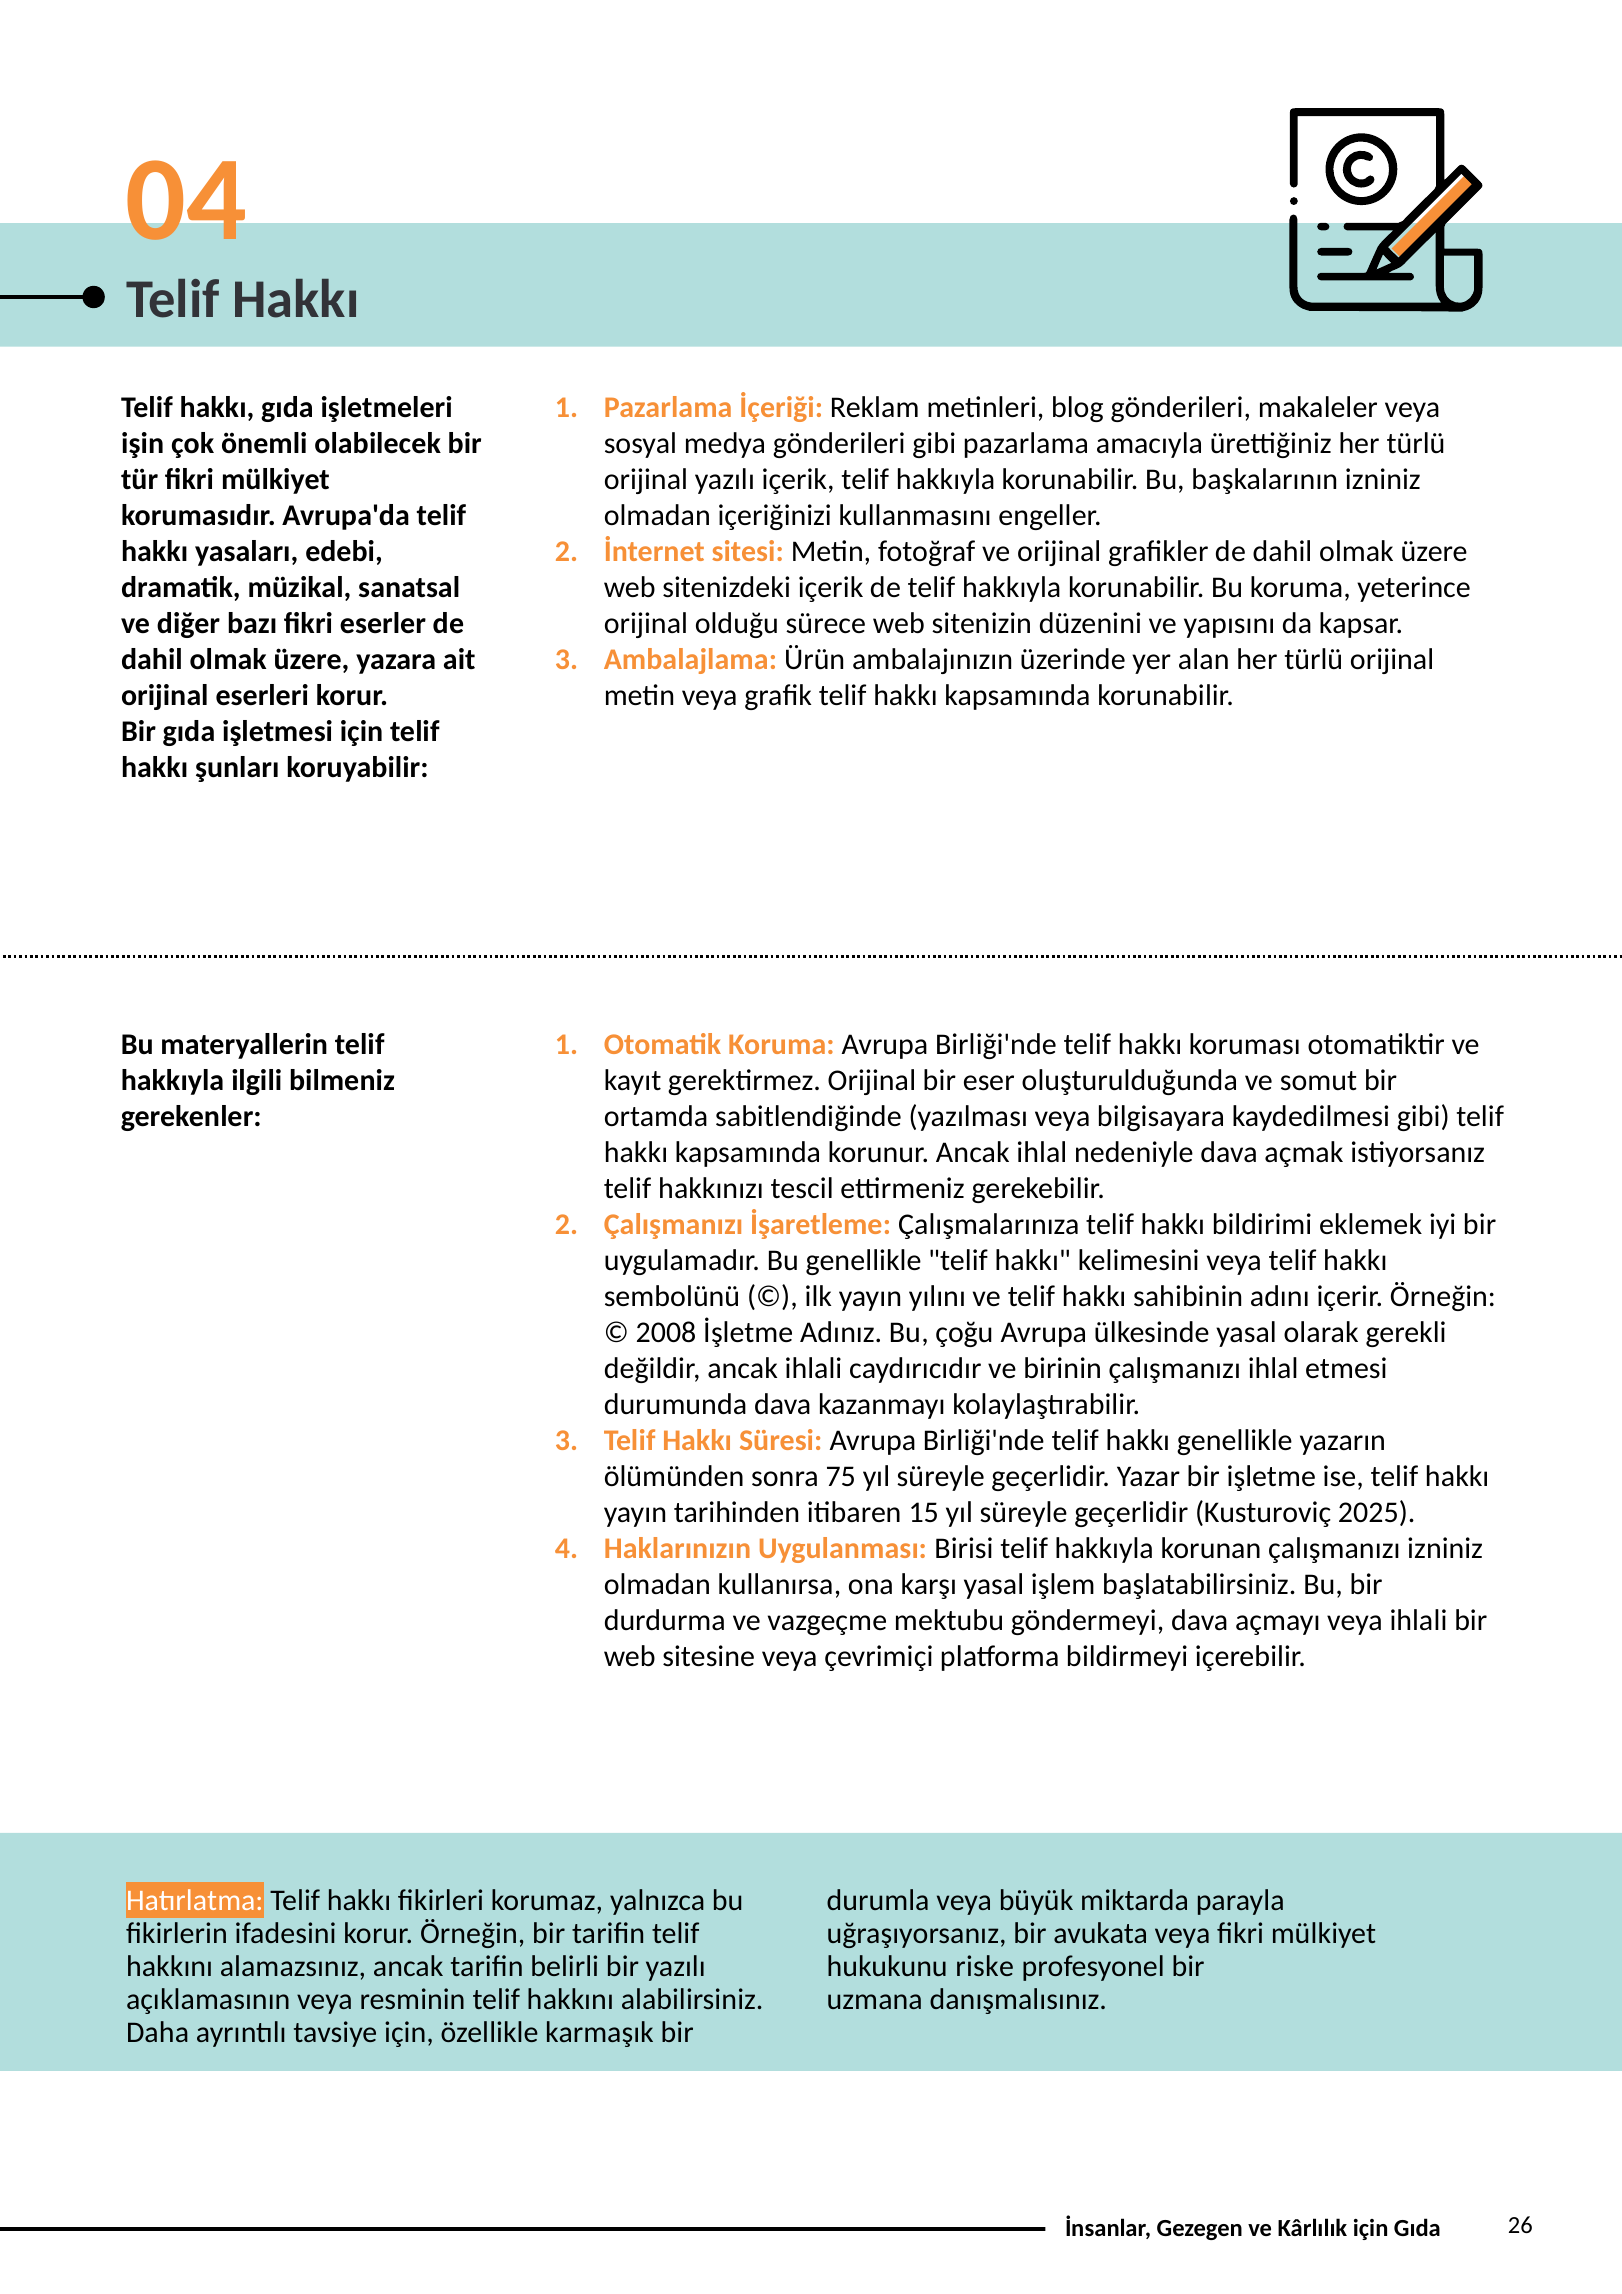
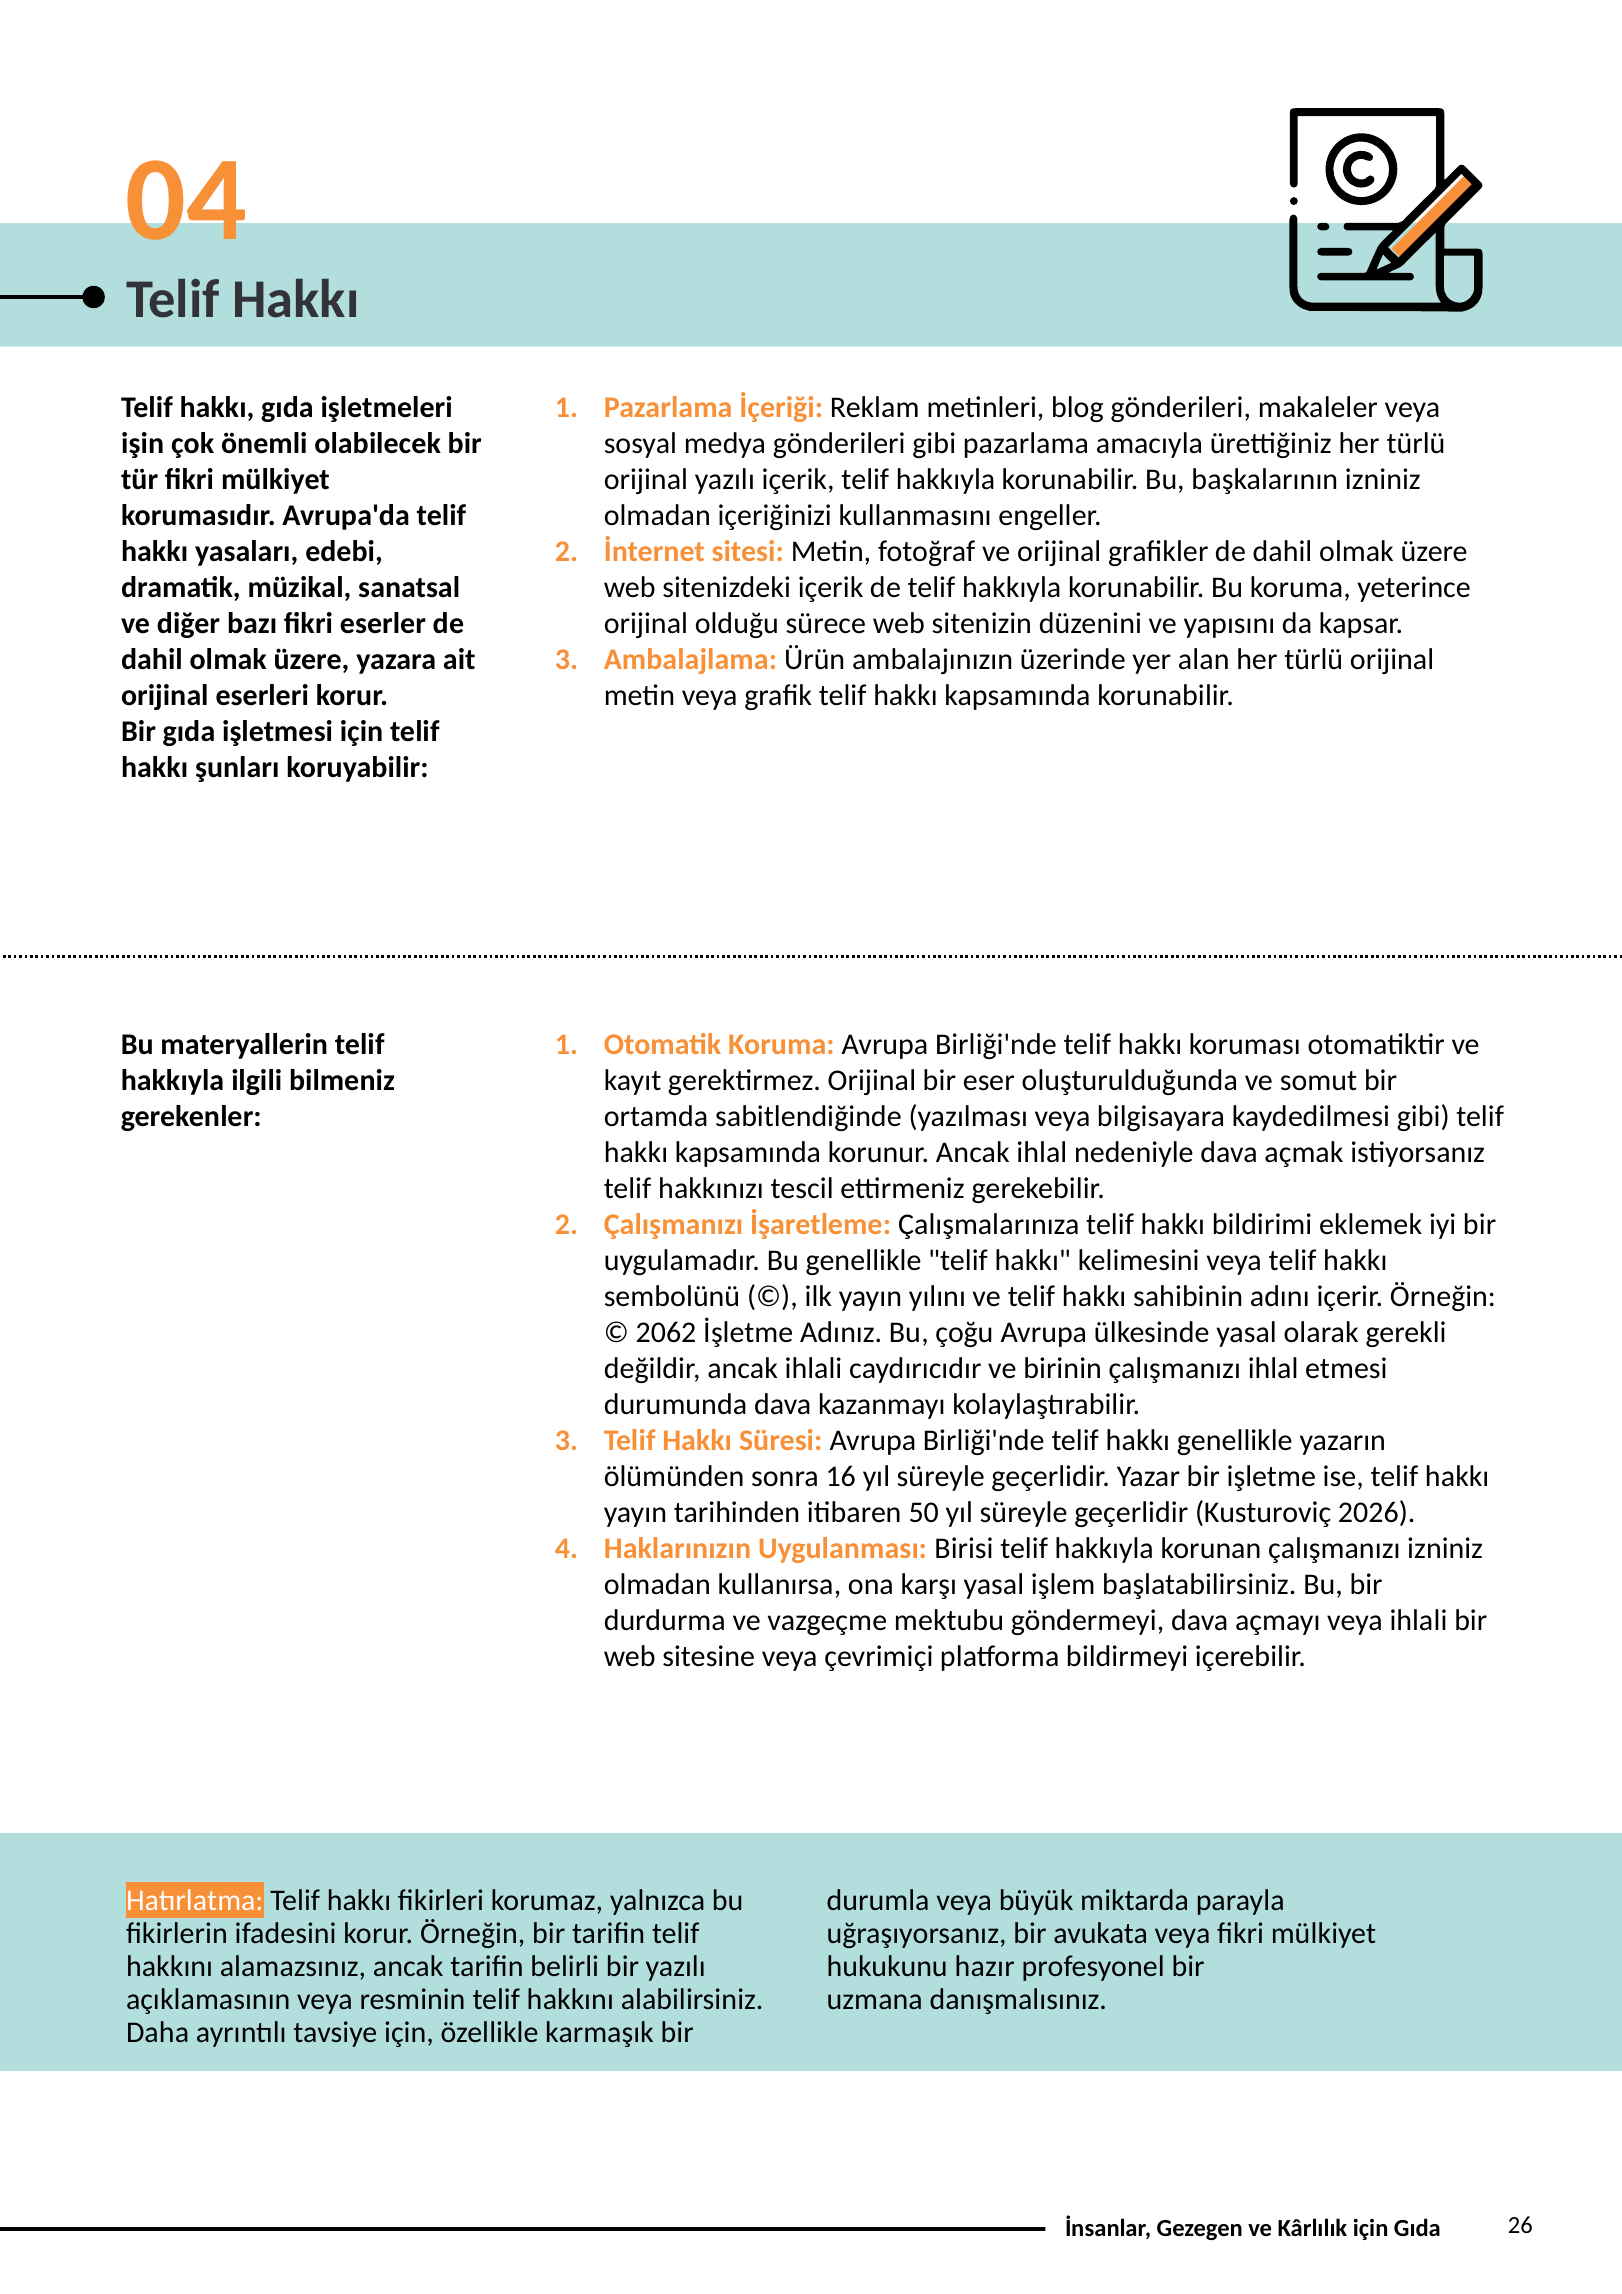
2008: 2008 -> 2062
75: 75 -> 16
15: 15 -> 50
2025: 2025 -> 2026
riske: riske -> hazır
